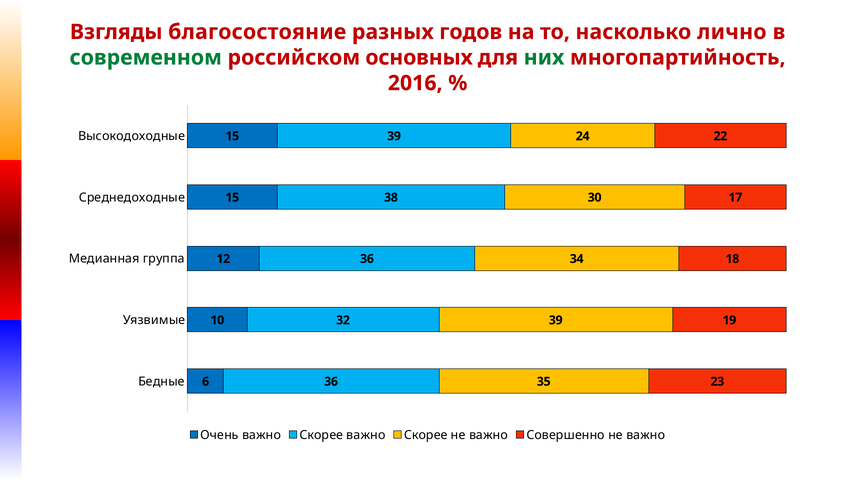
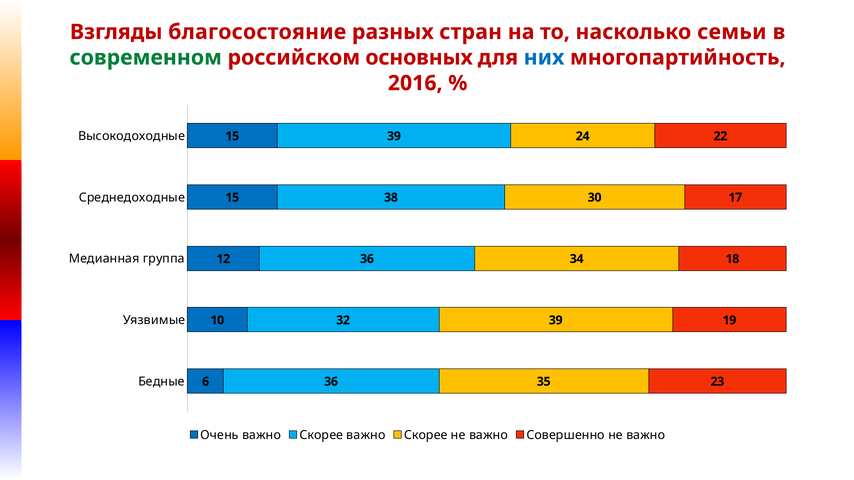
годов: годов -> стран
лично: лично -> семьи
них colour: green -> blue
